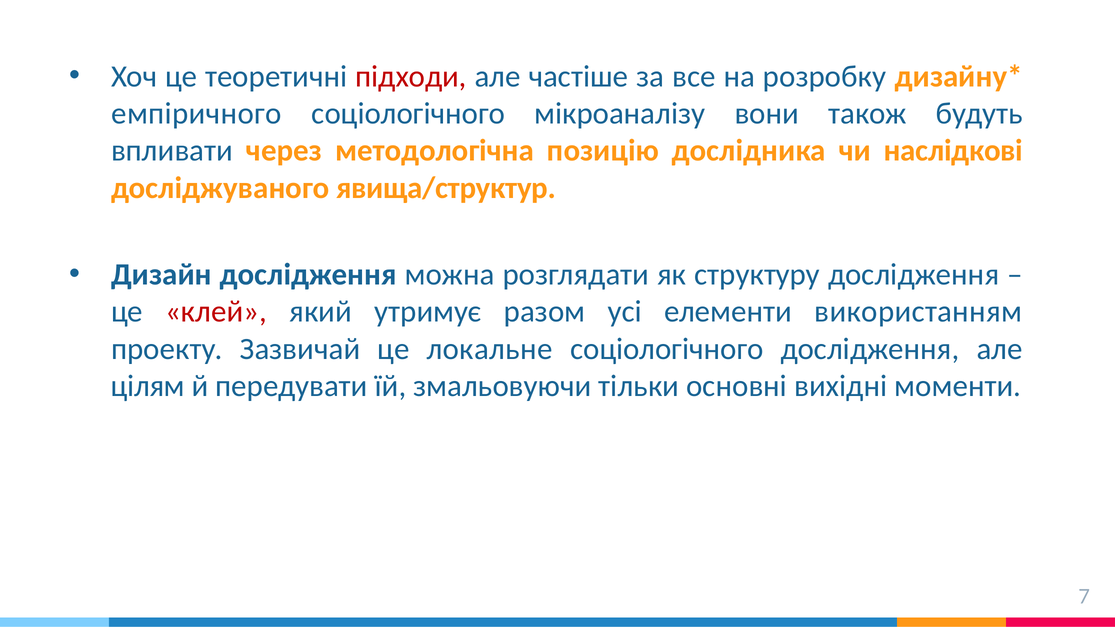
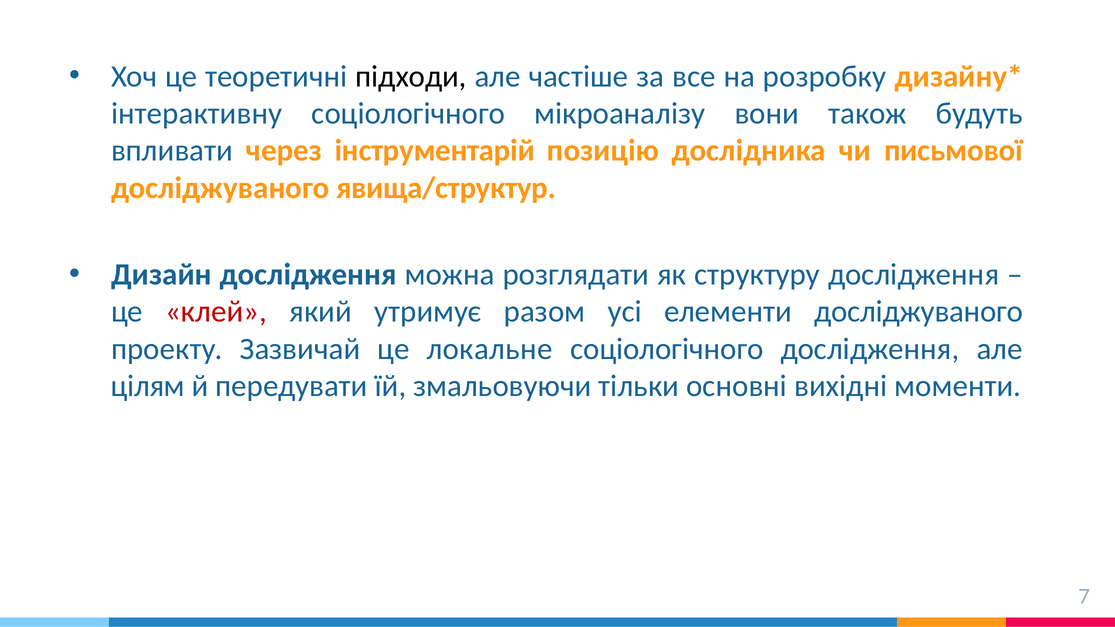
підходи colour: red -> black
емпіричного: емпіричного -> інтерактивну
методологічна: методологічна -> інструментарій
наслідкові: наслідкові -> письмової
елементи використанням: використанням -> досліджуваного
